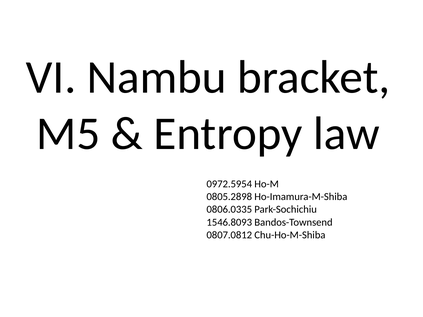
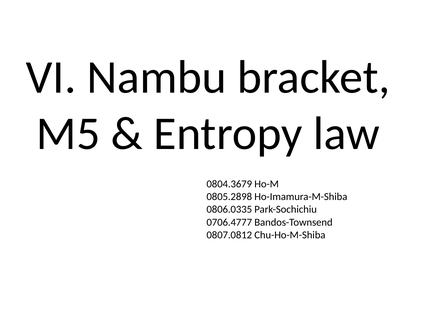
0972.5954: 0972.5954 -> 0804.3679
1546.8093: 1546.8093 -> 0706.4777
